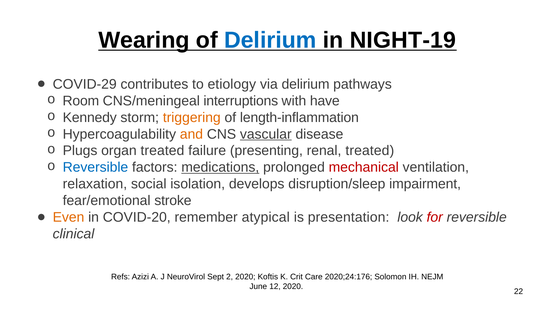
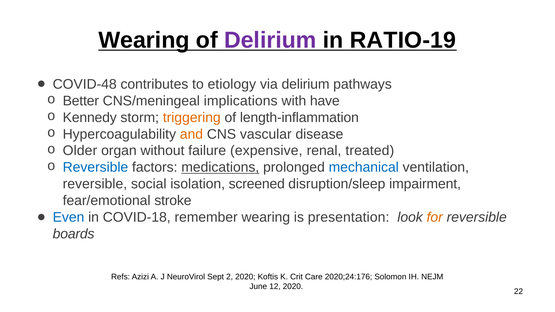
Delirium at (270, 40) colour: blue -> purple
NIGHT-19: NIGHT-19 -> RATIO-19
COVID-29: COVID-29 -> COVID-48
Room: Room -> Better
interruptions: interruptions -> implications
vascular underline: present -> none
Plugs: Plugs -> Older
organ treated: treated -> without
presenting: presenting -> expensive
mechanical colour: red -> blue
relaxation at (95, 184): relaxation -> reversible
develops: develops -> screened
Even colour: orange -> blue
COVID-20: COVID-20 -> COVID-18
remember atypical: atypical -> wearing
for colour: red -> orange
clinical: clinical -> boards
